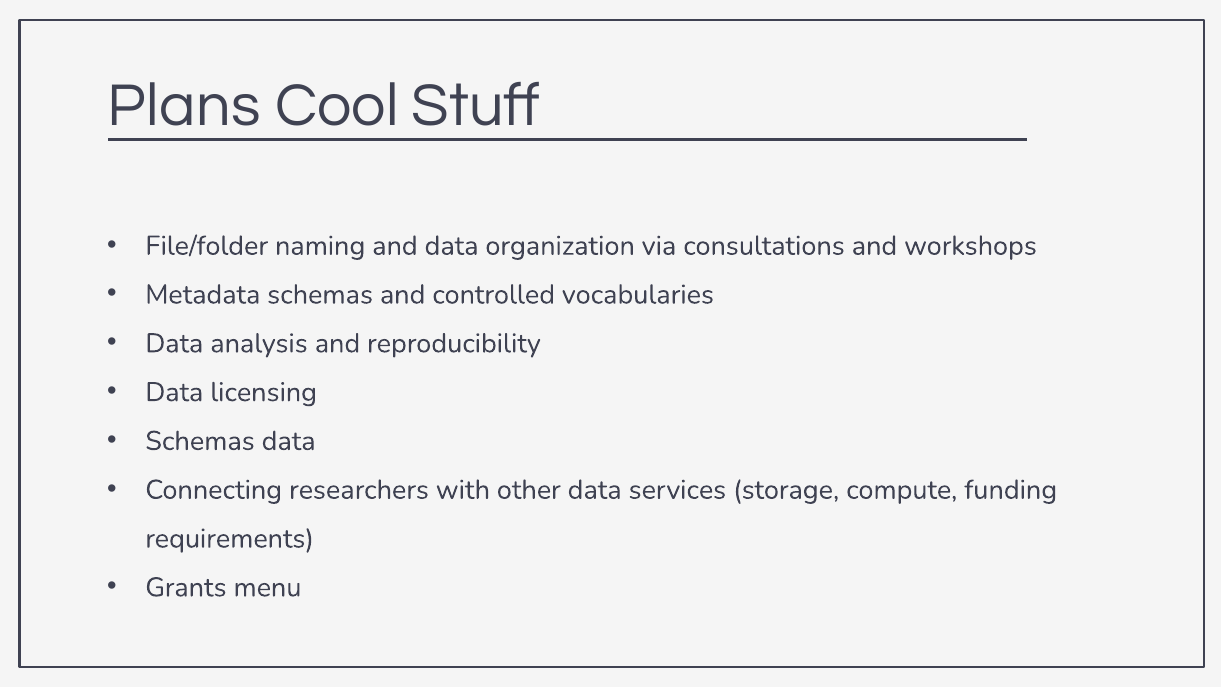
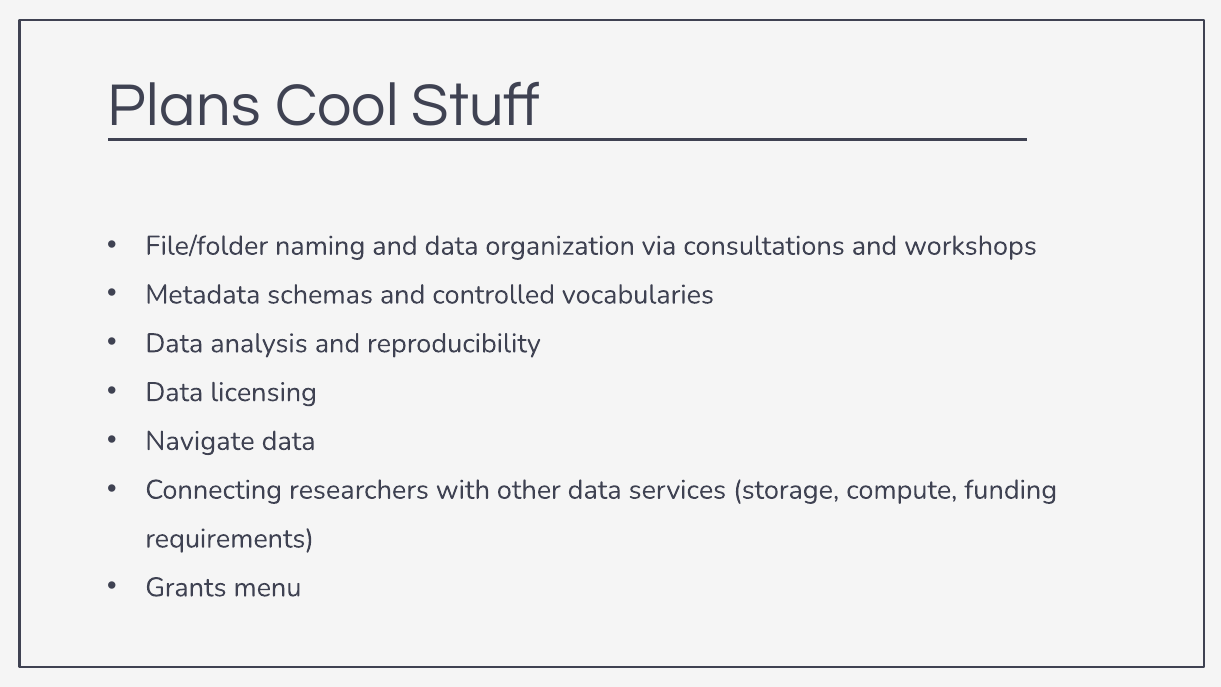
Schemas at (200, 441): Schemas -> Navigate
